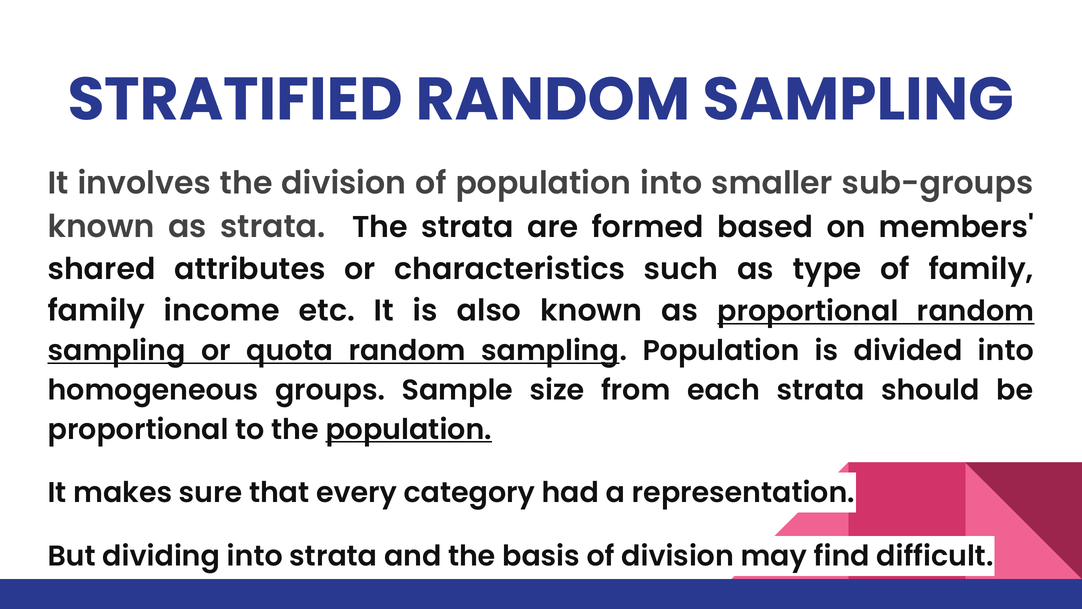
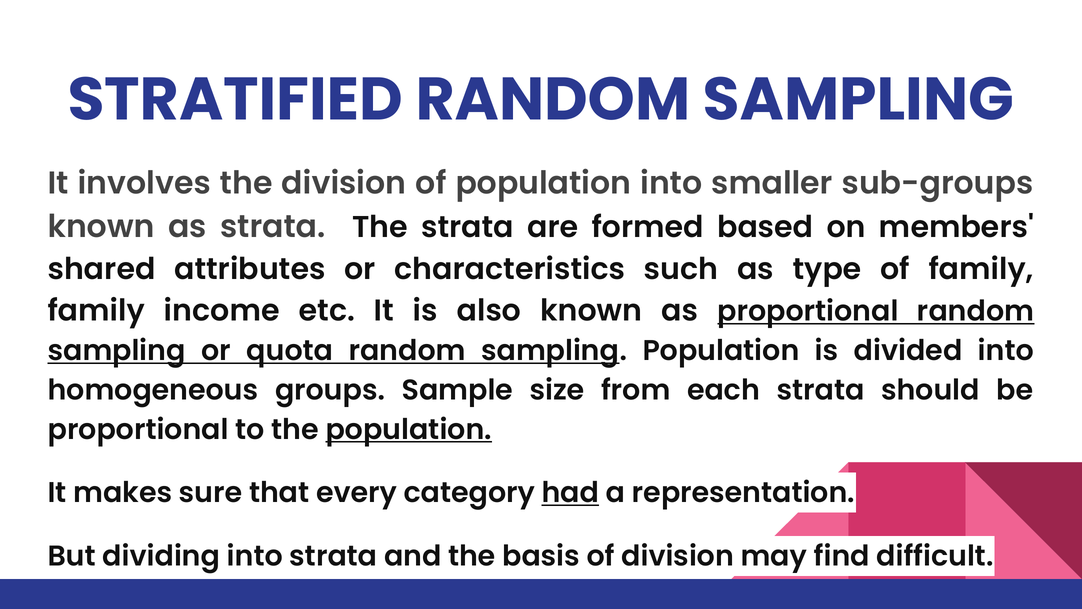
had underline: none -> present
